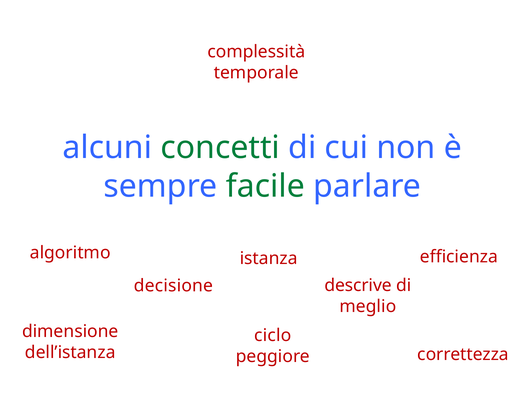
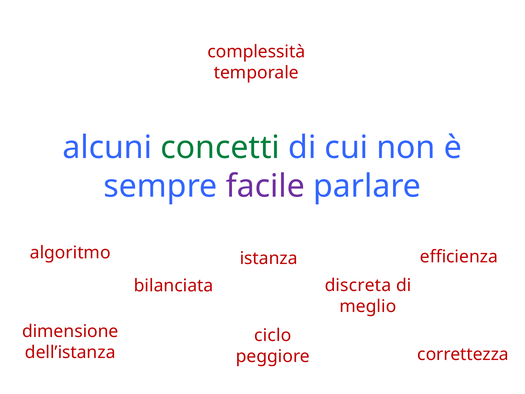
facile colour: green -> purple
descrive: descrive -> discreta
decisione: decisione -> bilanciata
